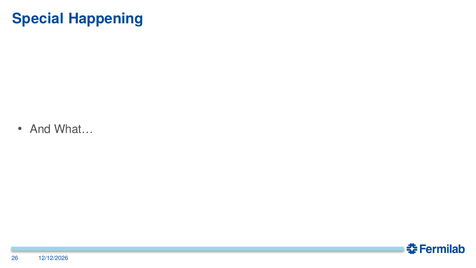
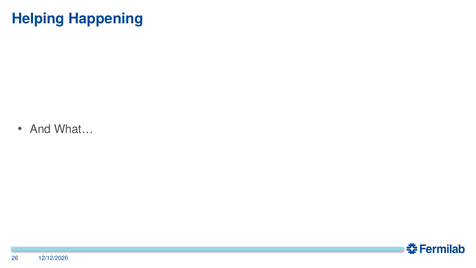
Special: Special -> Helping
